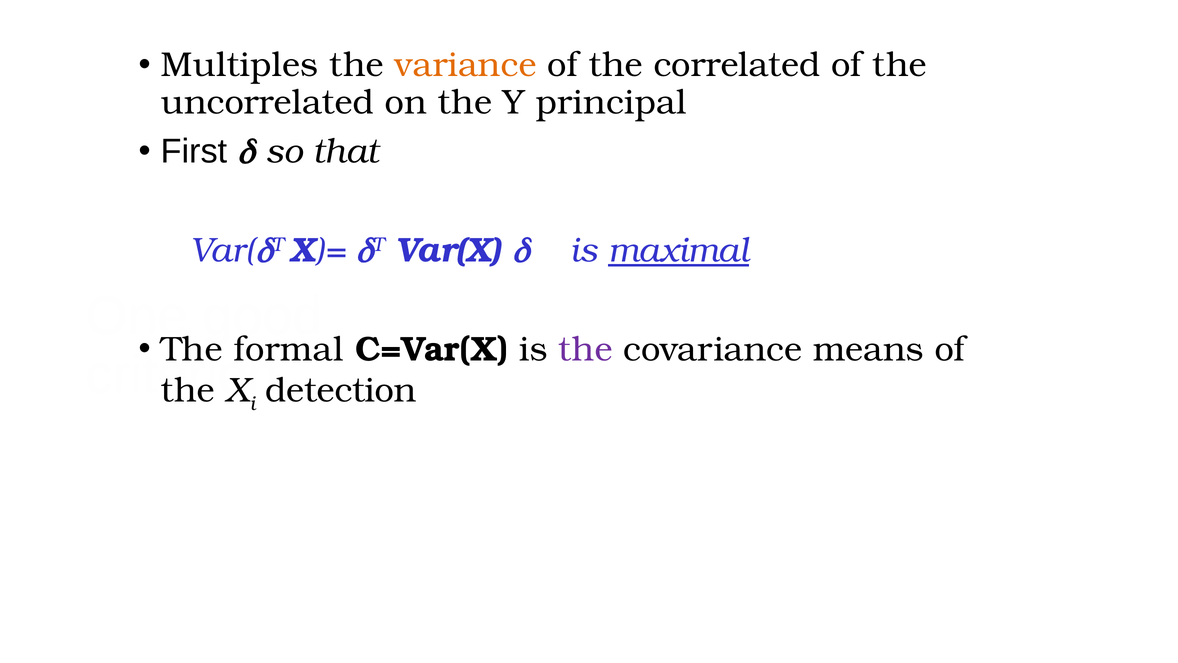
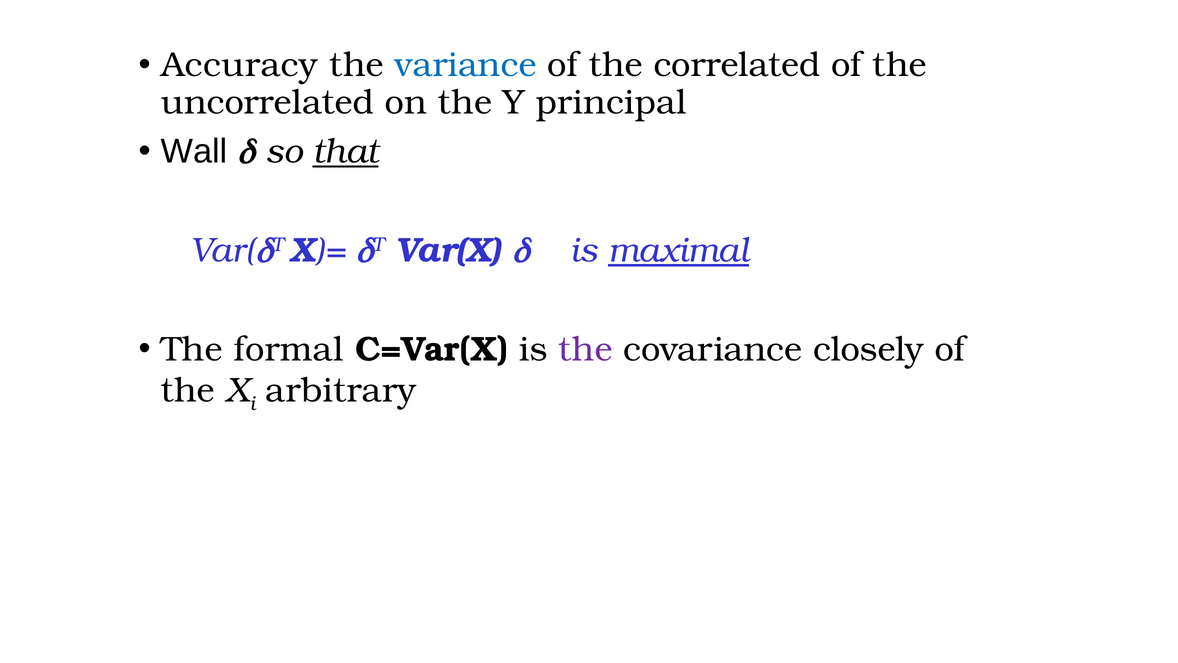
Multiples: Multiples -> Accuracy
variance colour: orange -> blue
First: First -> Wall
that underline: none -> present
means: means -> closely
detection: detection -> arbitrary
